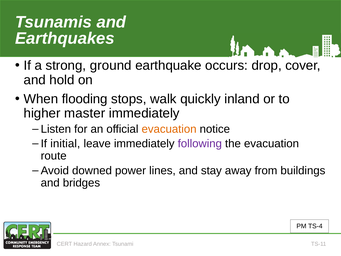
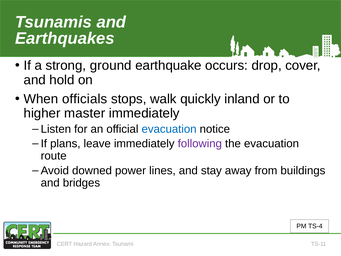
flooding: flooding -> officials
evacuation at (169, 129) colour: orange -> blue
initial: initial -> plans
